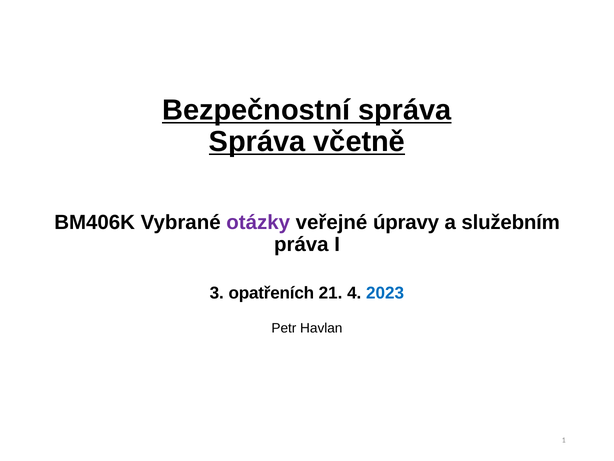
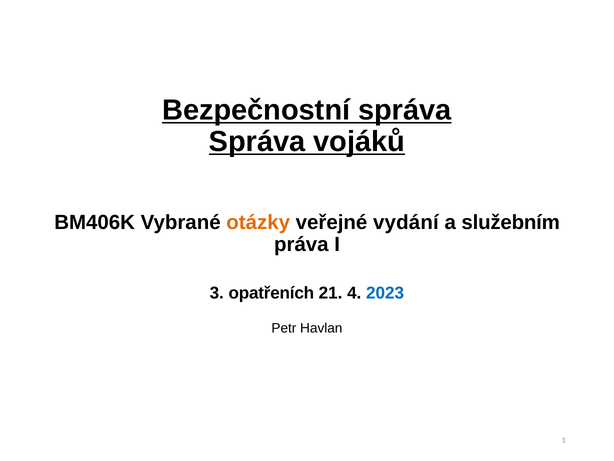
včetně: včetně -> vojáků
otázky colour: purple -> orange
úpravy: úpravy -> vydání
